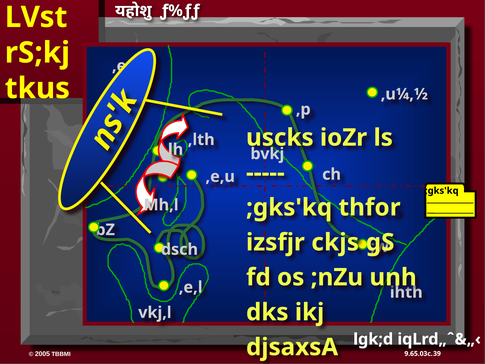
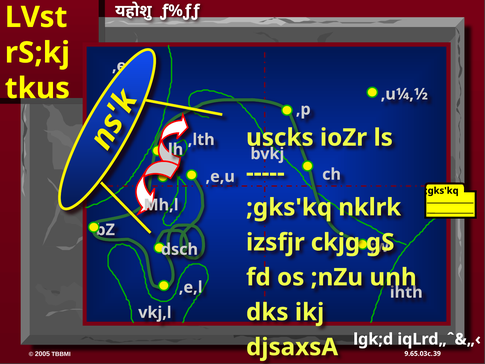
thfor: thfor -> nklrk
ckjs: ckjs -> ckjg
